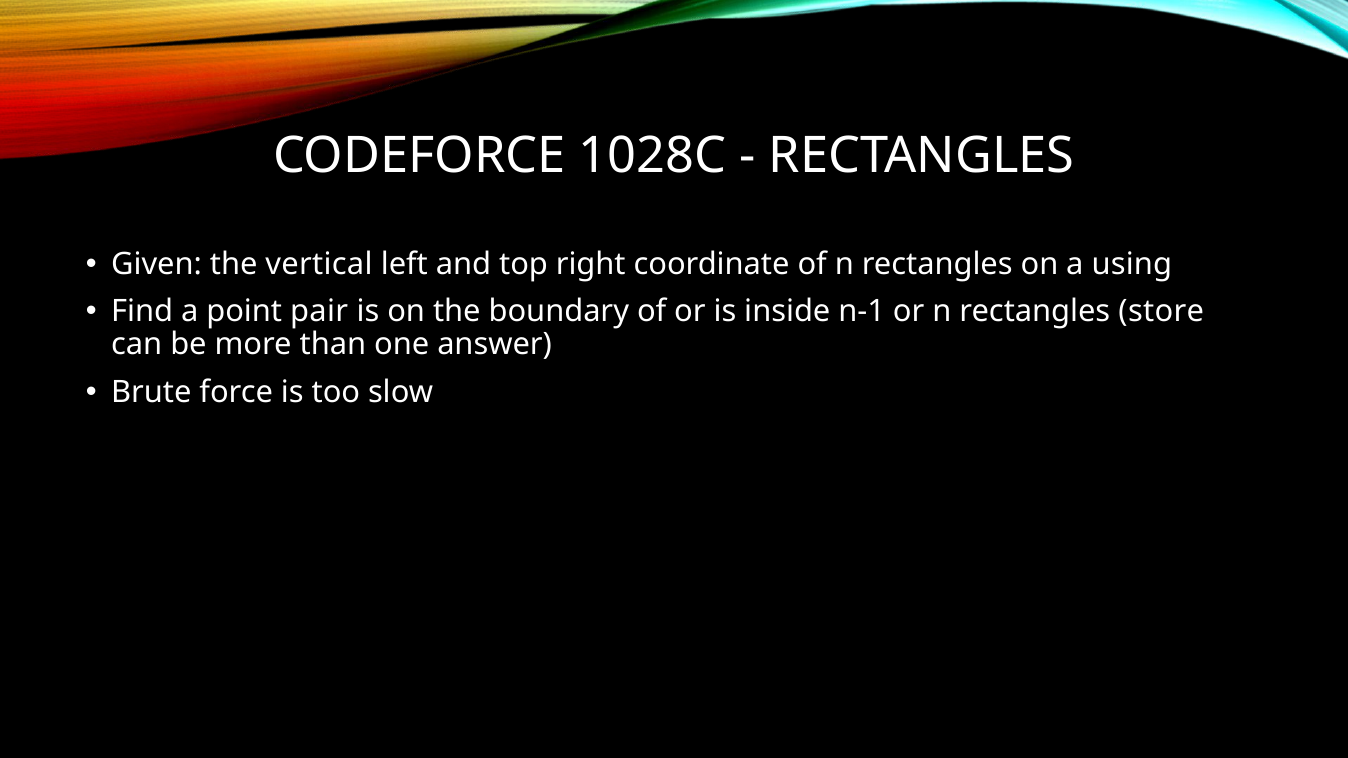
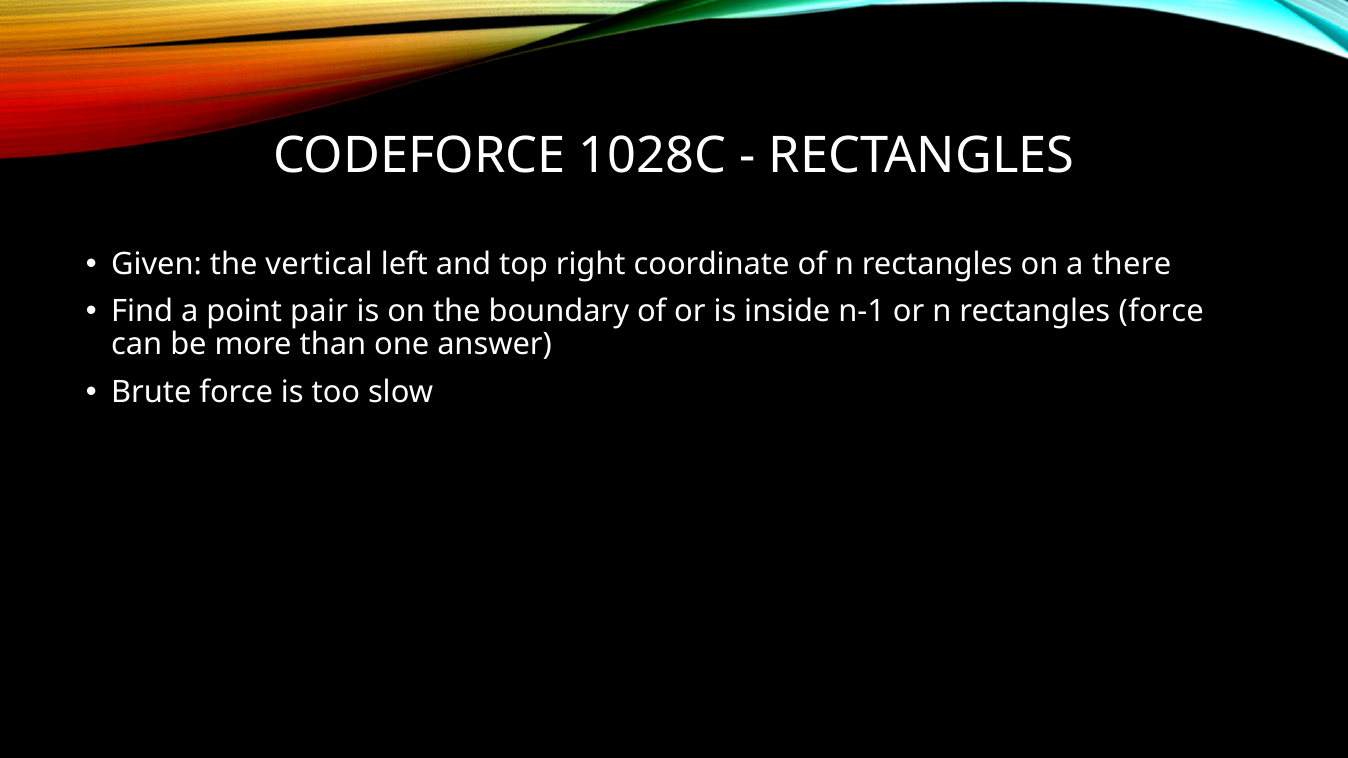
using: using -> there
rectangles store: store -> force
